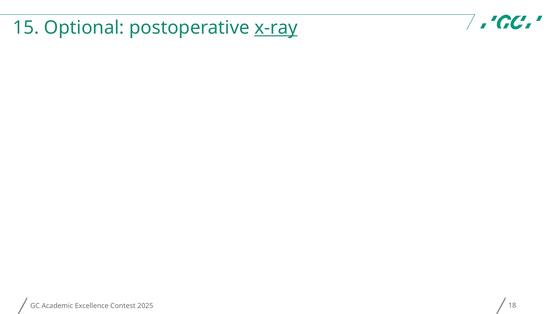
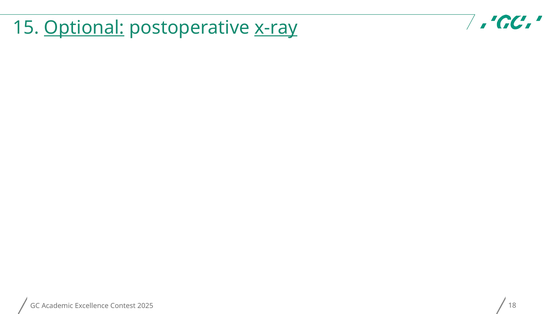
Optional underline: none -> present
